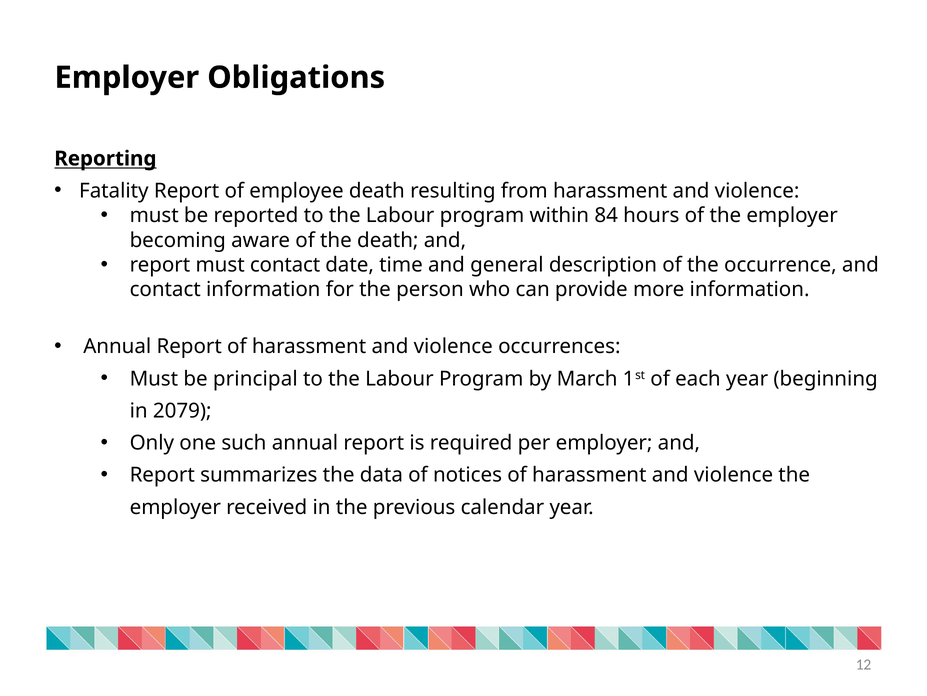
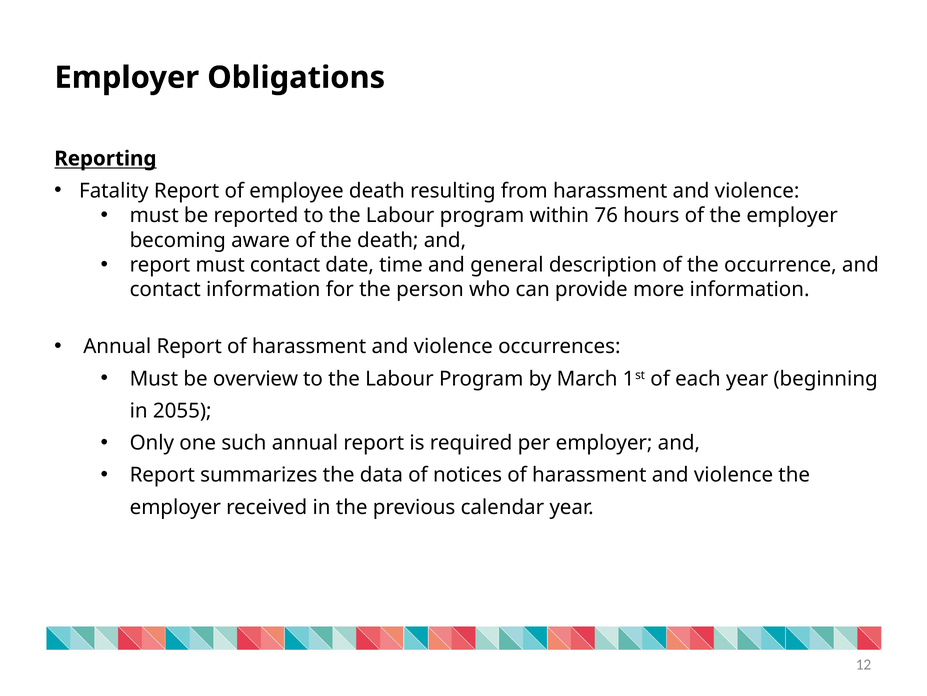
84: 84 -> 76
principal: principal -> overview
2079: 2079 -> 2055
